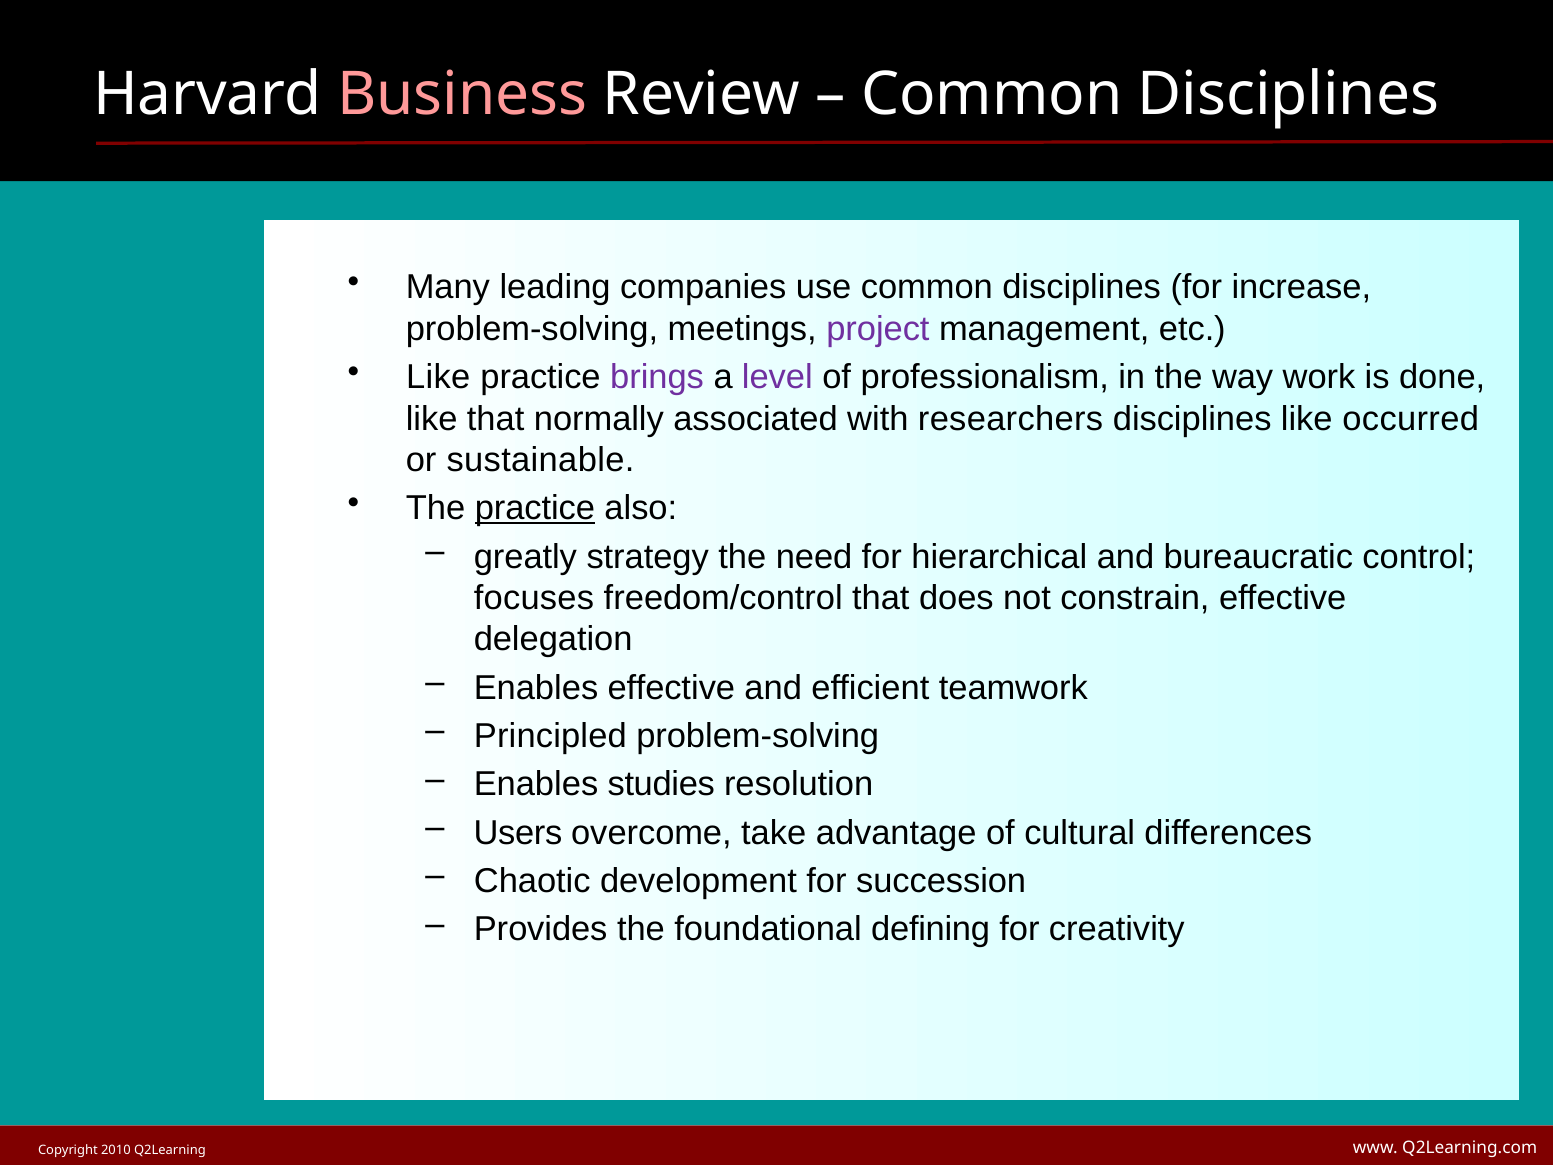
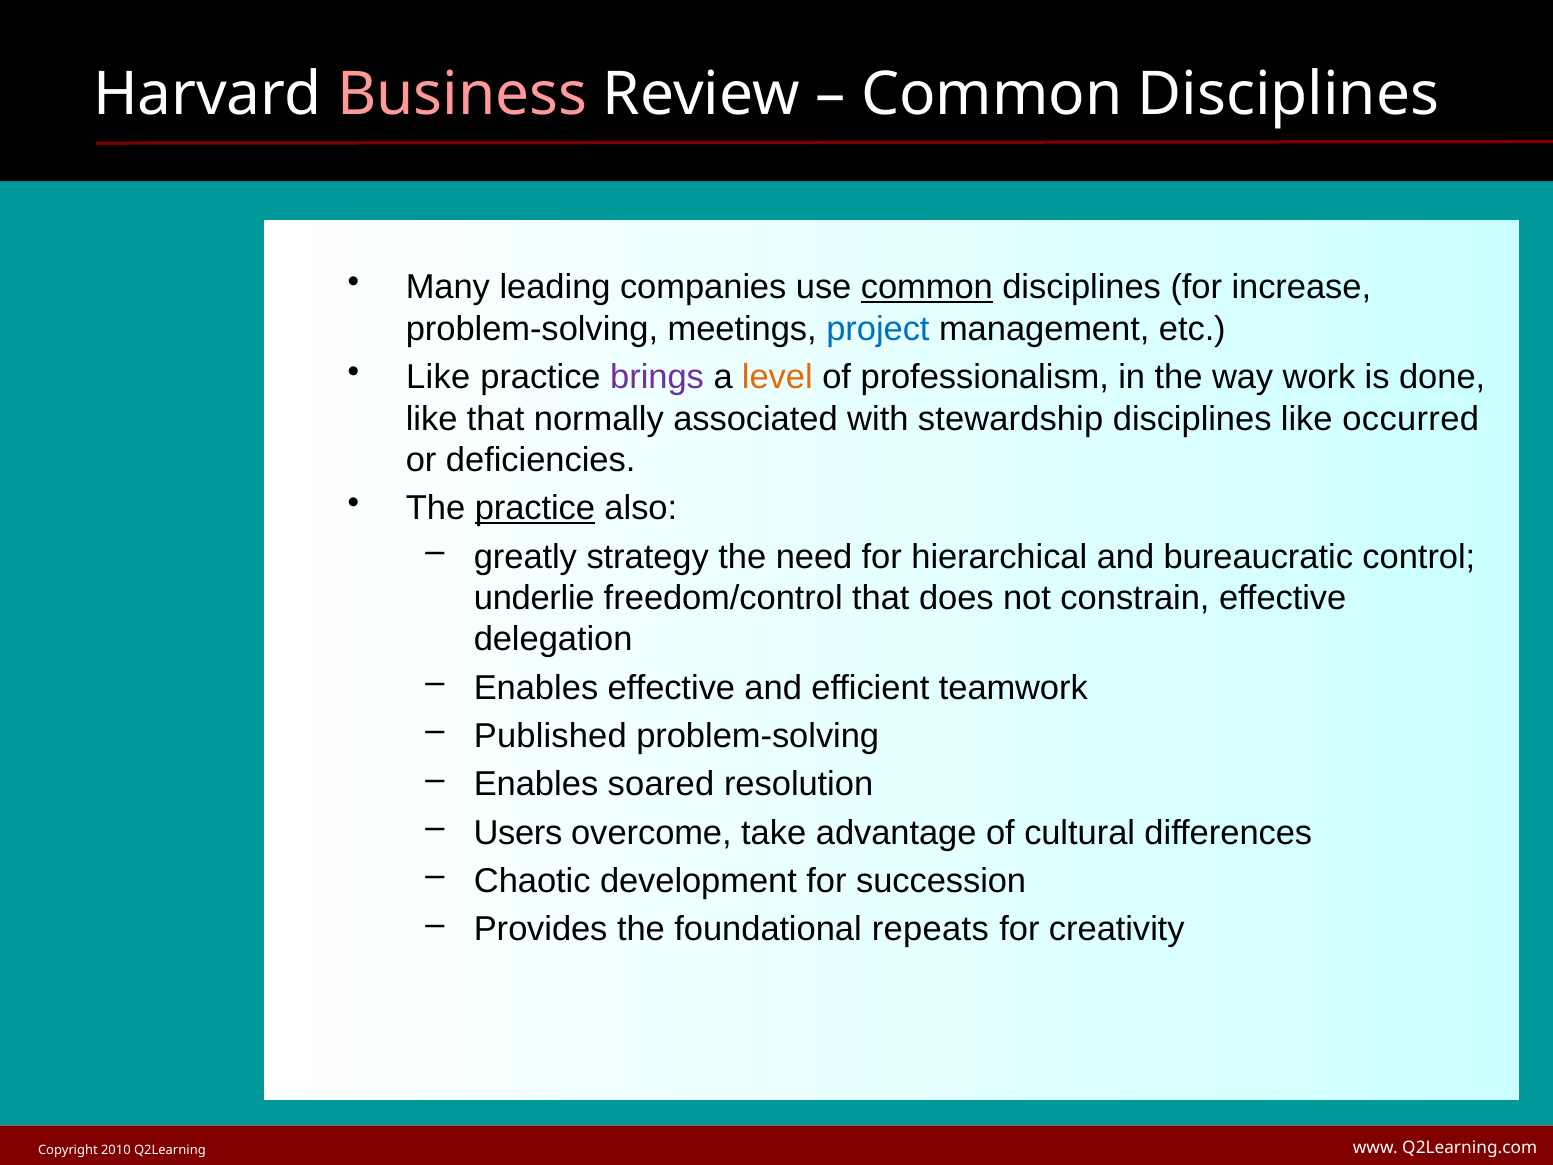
common at (927, 288) underline: none -> present
project colour: purple -> blue
level colour: purple -> orange
researchers: researchers -> stewardship
sustainable: sustainable -> deficiencies
focuses: focuses -> underlie
Principled: Principled -> Published
studies: studies -> soared
defining: defining -> repeats
